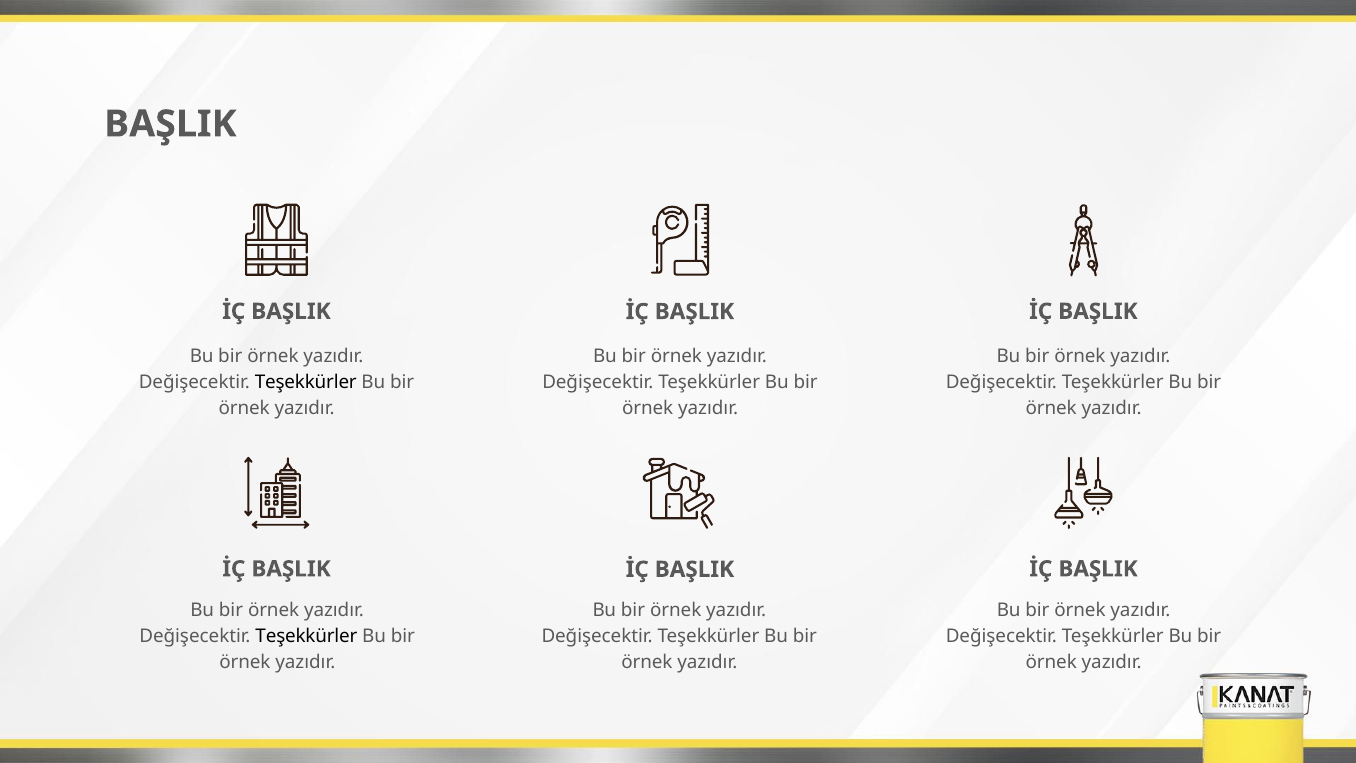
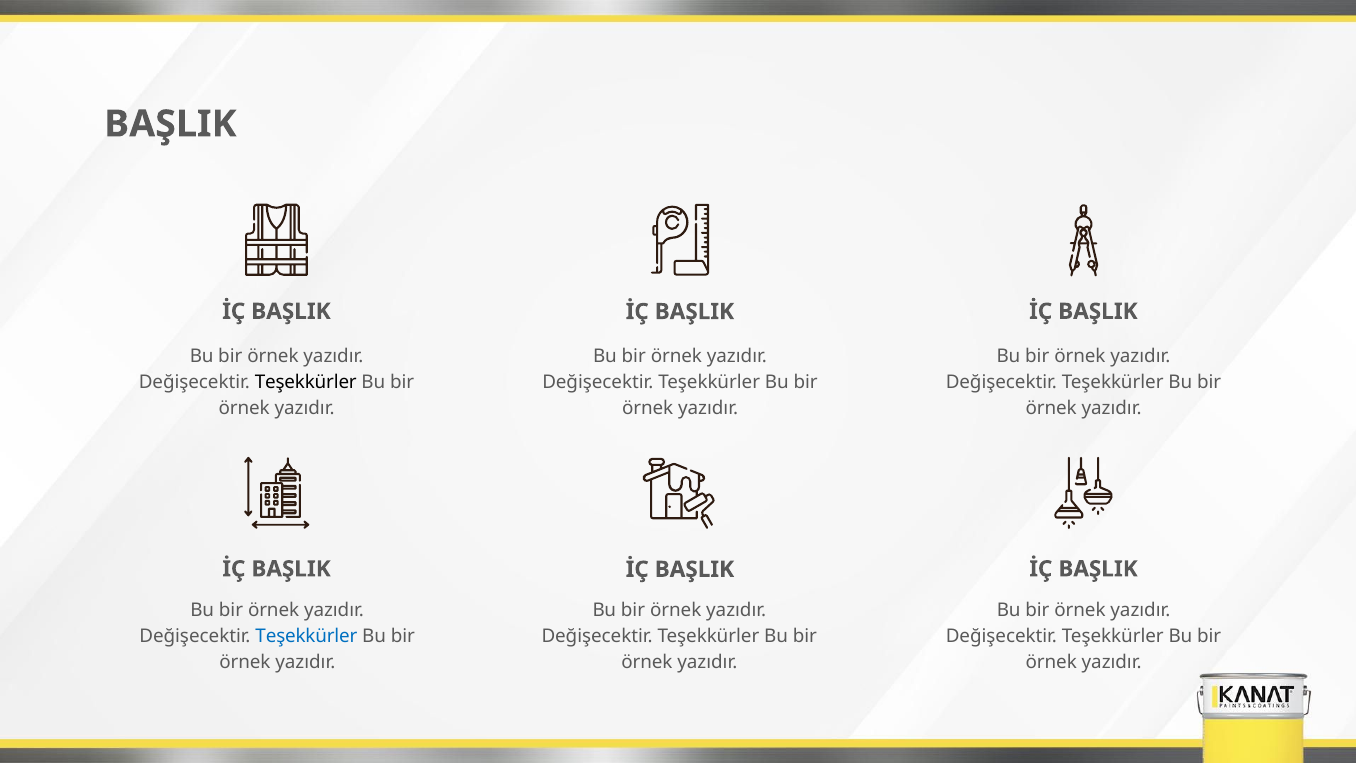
Teşekkürler at (306, 636) colour: black -> blue
